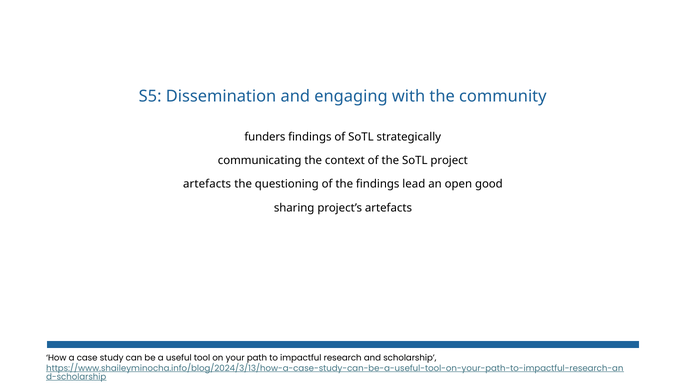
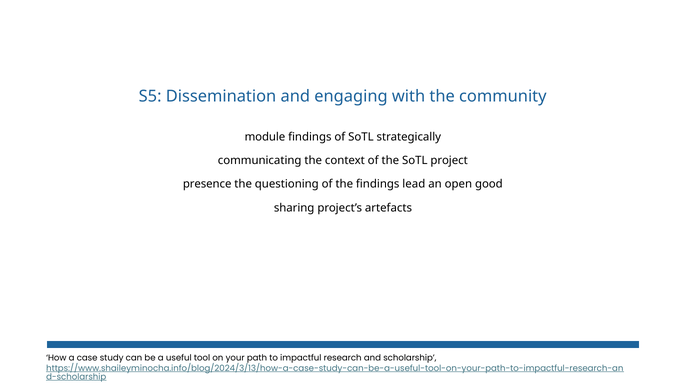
funders: funders -> module
artefacts at (207, 184): artefacts -> presence
